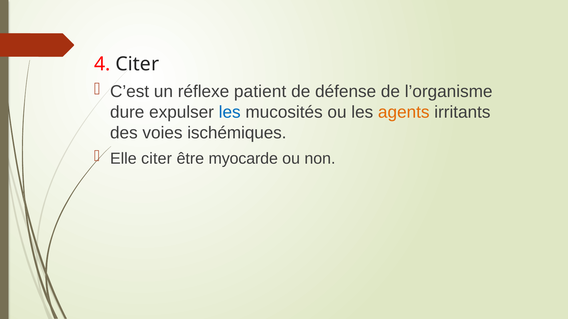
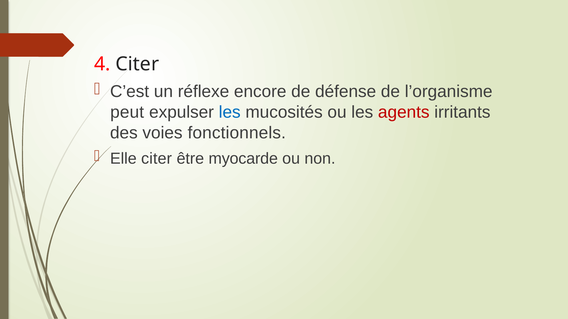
patient: patient -> encore
dure: dure -> peut
agents colour: orange -> red
ischémiques: ischémiques -> fonctionnels
